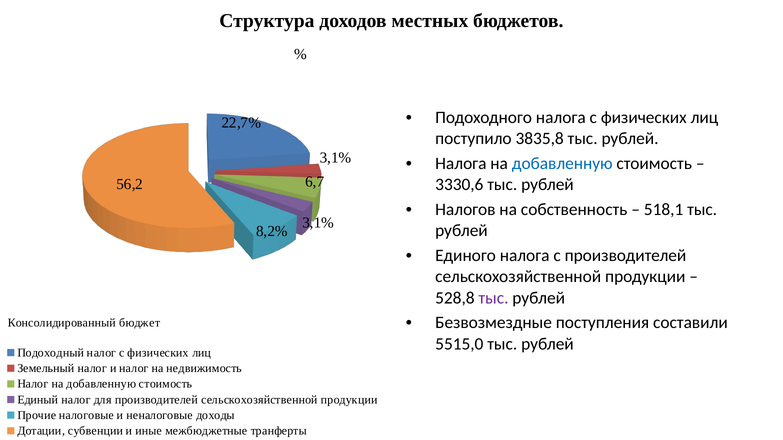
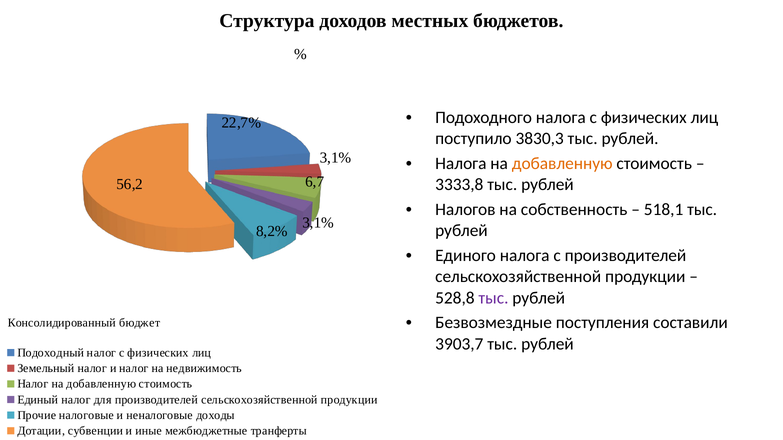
3835,8: 3835,8 -> 3830,3
добавленную at (562, 164) colour: blue -> orange
3330,6: 3330,6 -> 3333,8
5515,0: 5515,0 -> 3903,7
